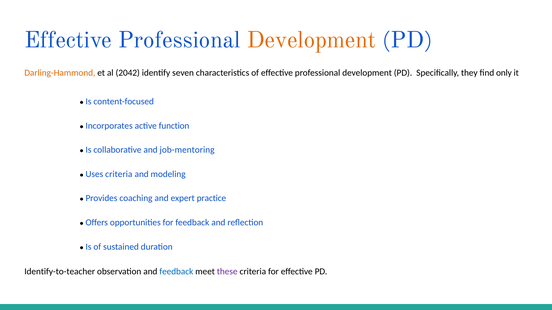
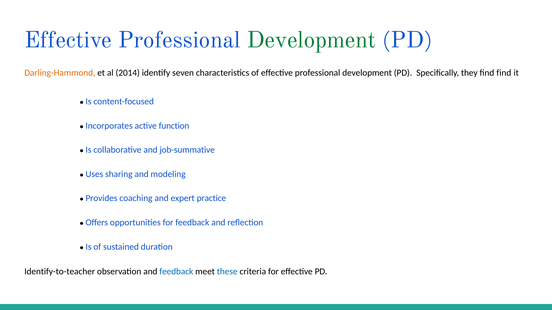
Development at (311, 40) colour: orange -> green
2042: 2042 -> 2014
find only: only -> find
job-mentoring: job-mentoring -> job-summative
Uses criteria: criteria -> sharing
these colour: purple -> blue
